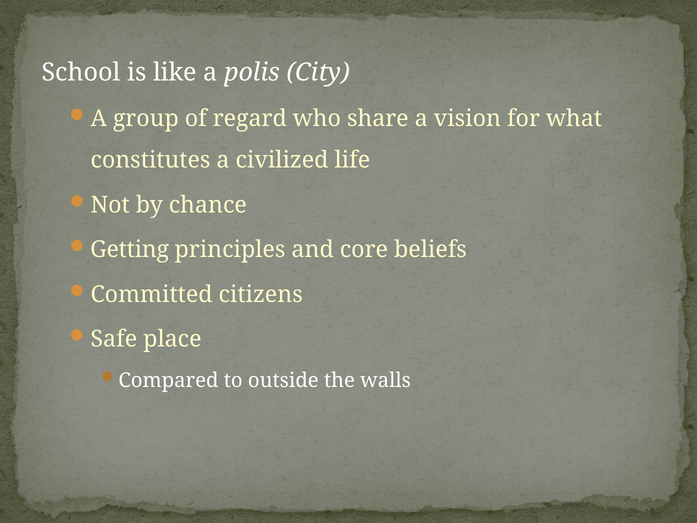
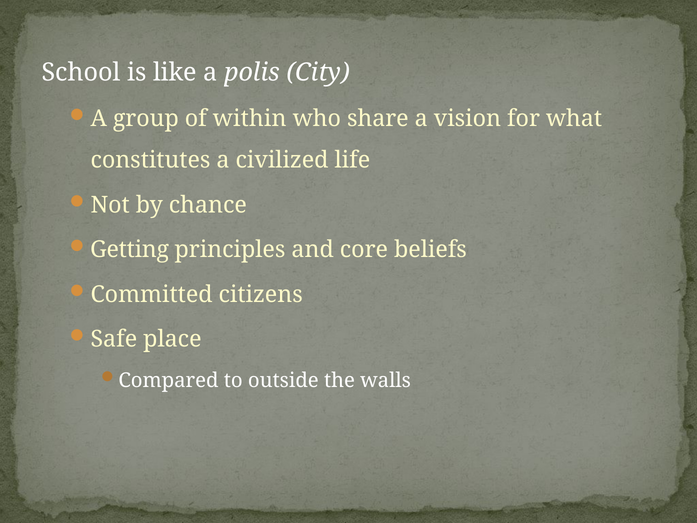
regard: regard -> within
